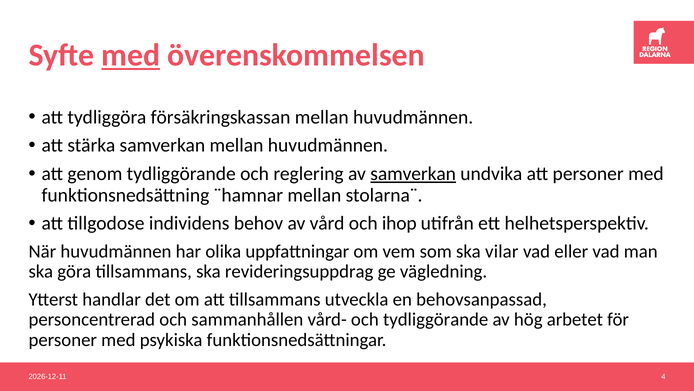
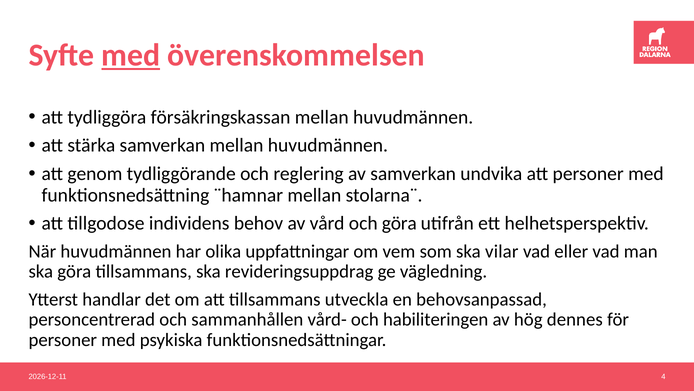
samverkan at (413, 174) underline: present -> none
och ihop: ihop -> göra
och tydliggörande: tydliggörande -> habiliteringen
arbetet: arbetet -> dennes
